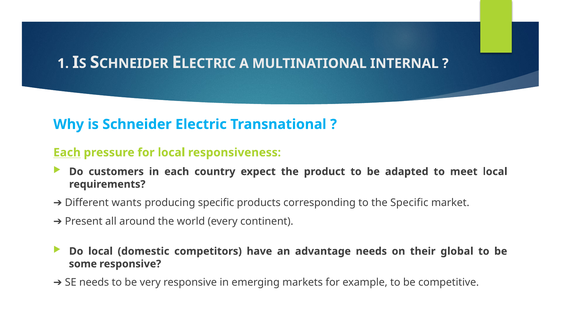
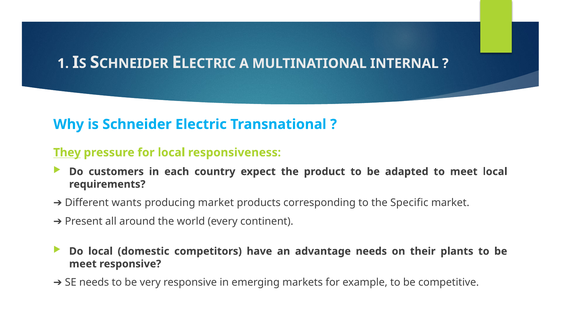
Each at (67, 152): Each -> They
producing specific: specific -> market
global: global -> plants
some at (83, 264): some -> meet
